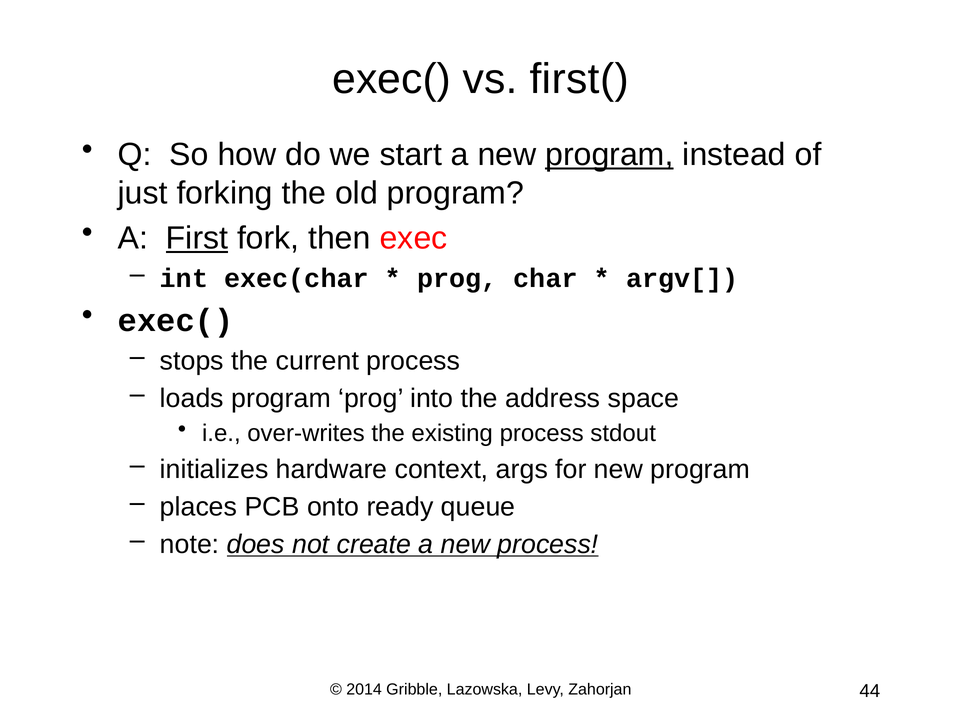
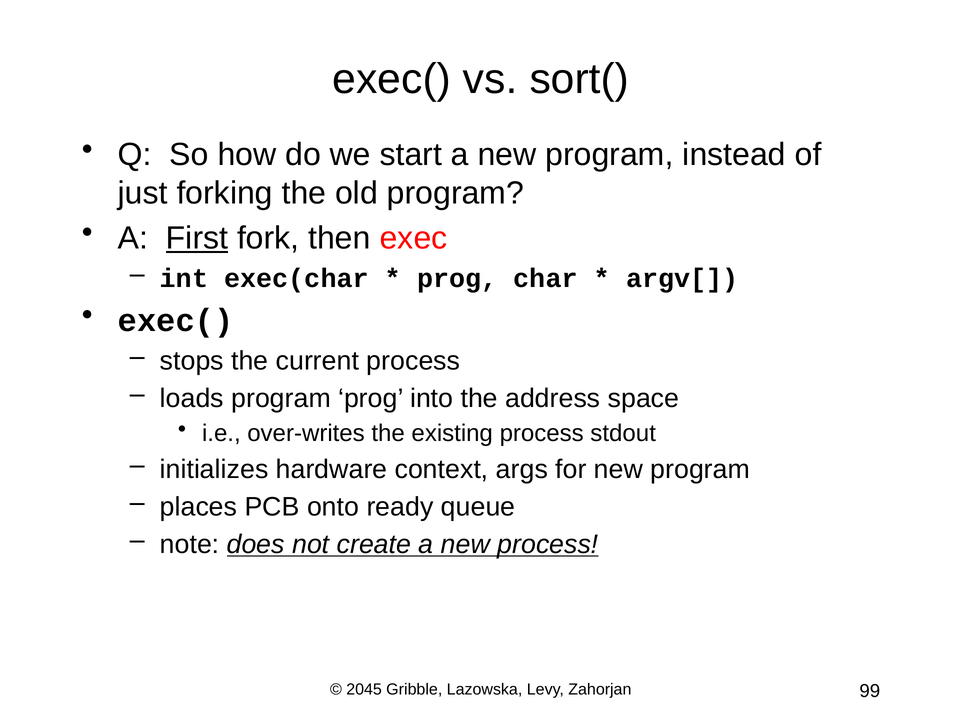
first(: first( -> sort(
program at (609, 155) underline: present -> none
2014: 2014 -> 2045
44: 44 -> 99
